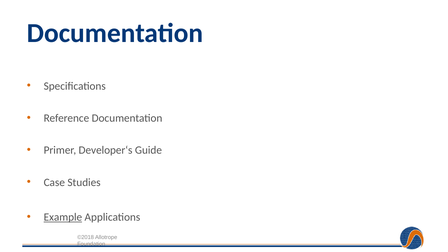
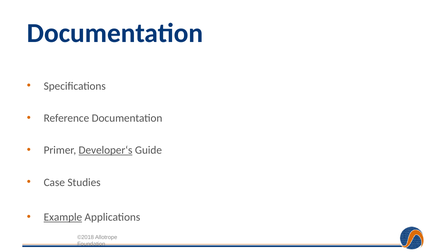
Developer‘s underline: none -> present
